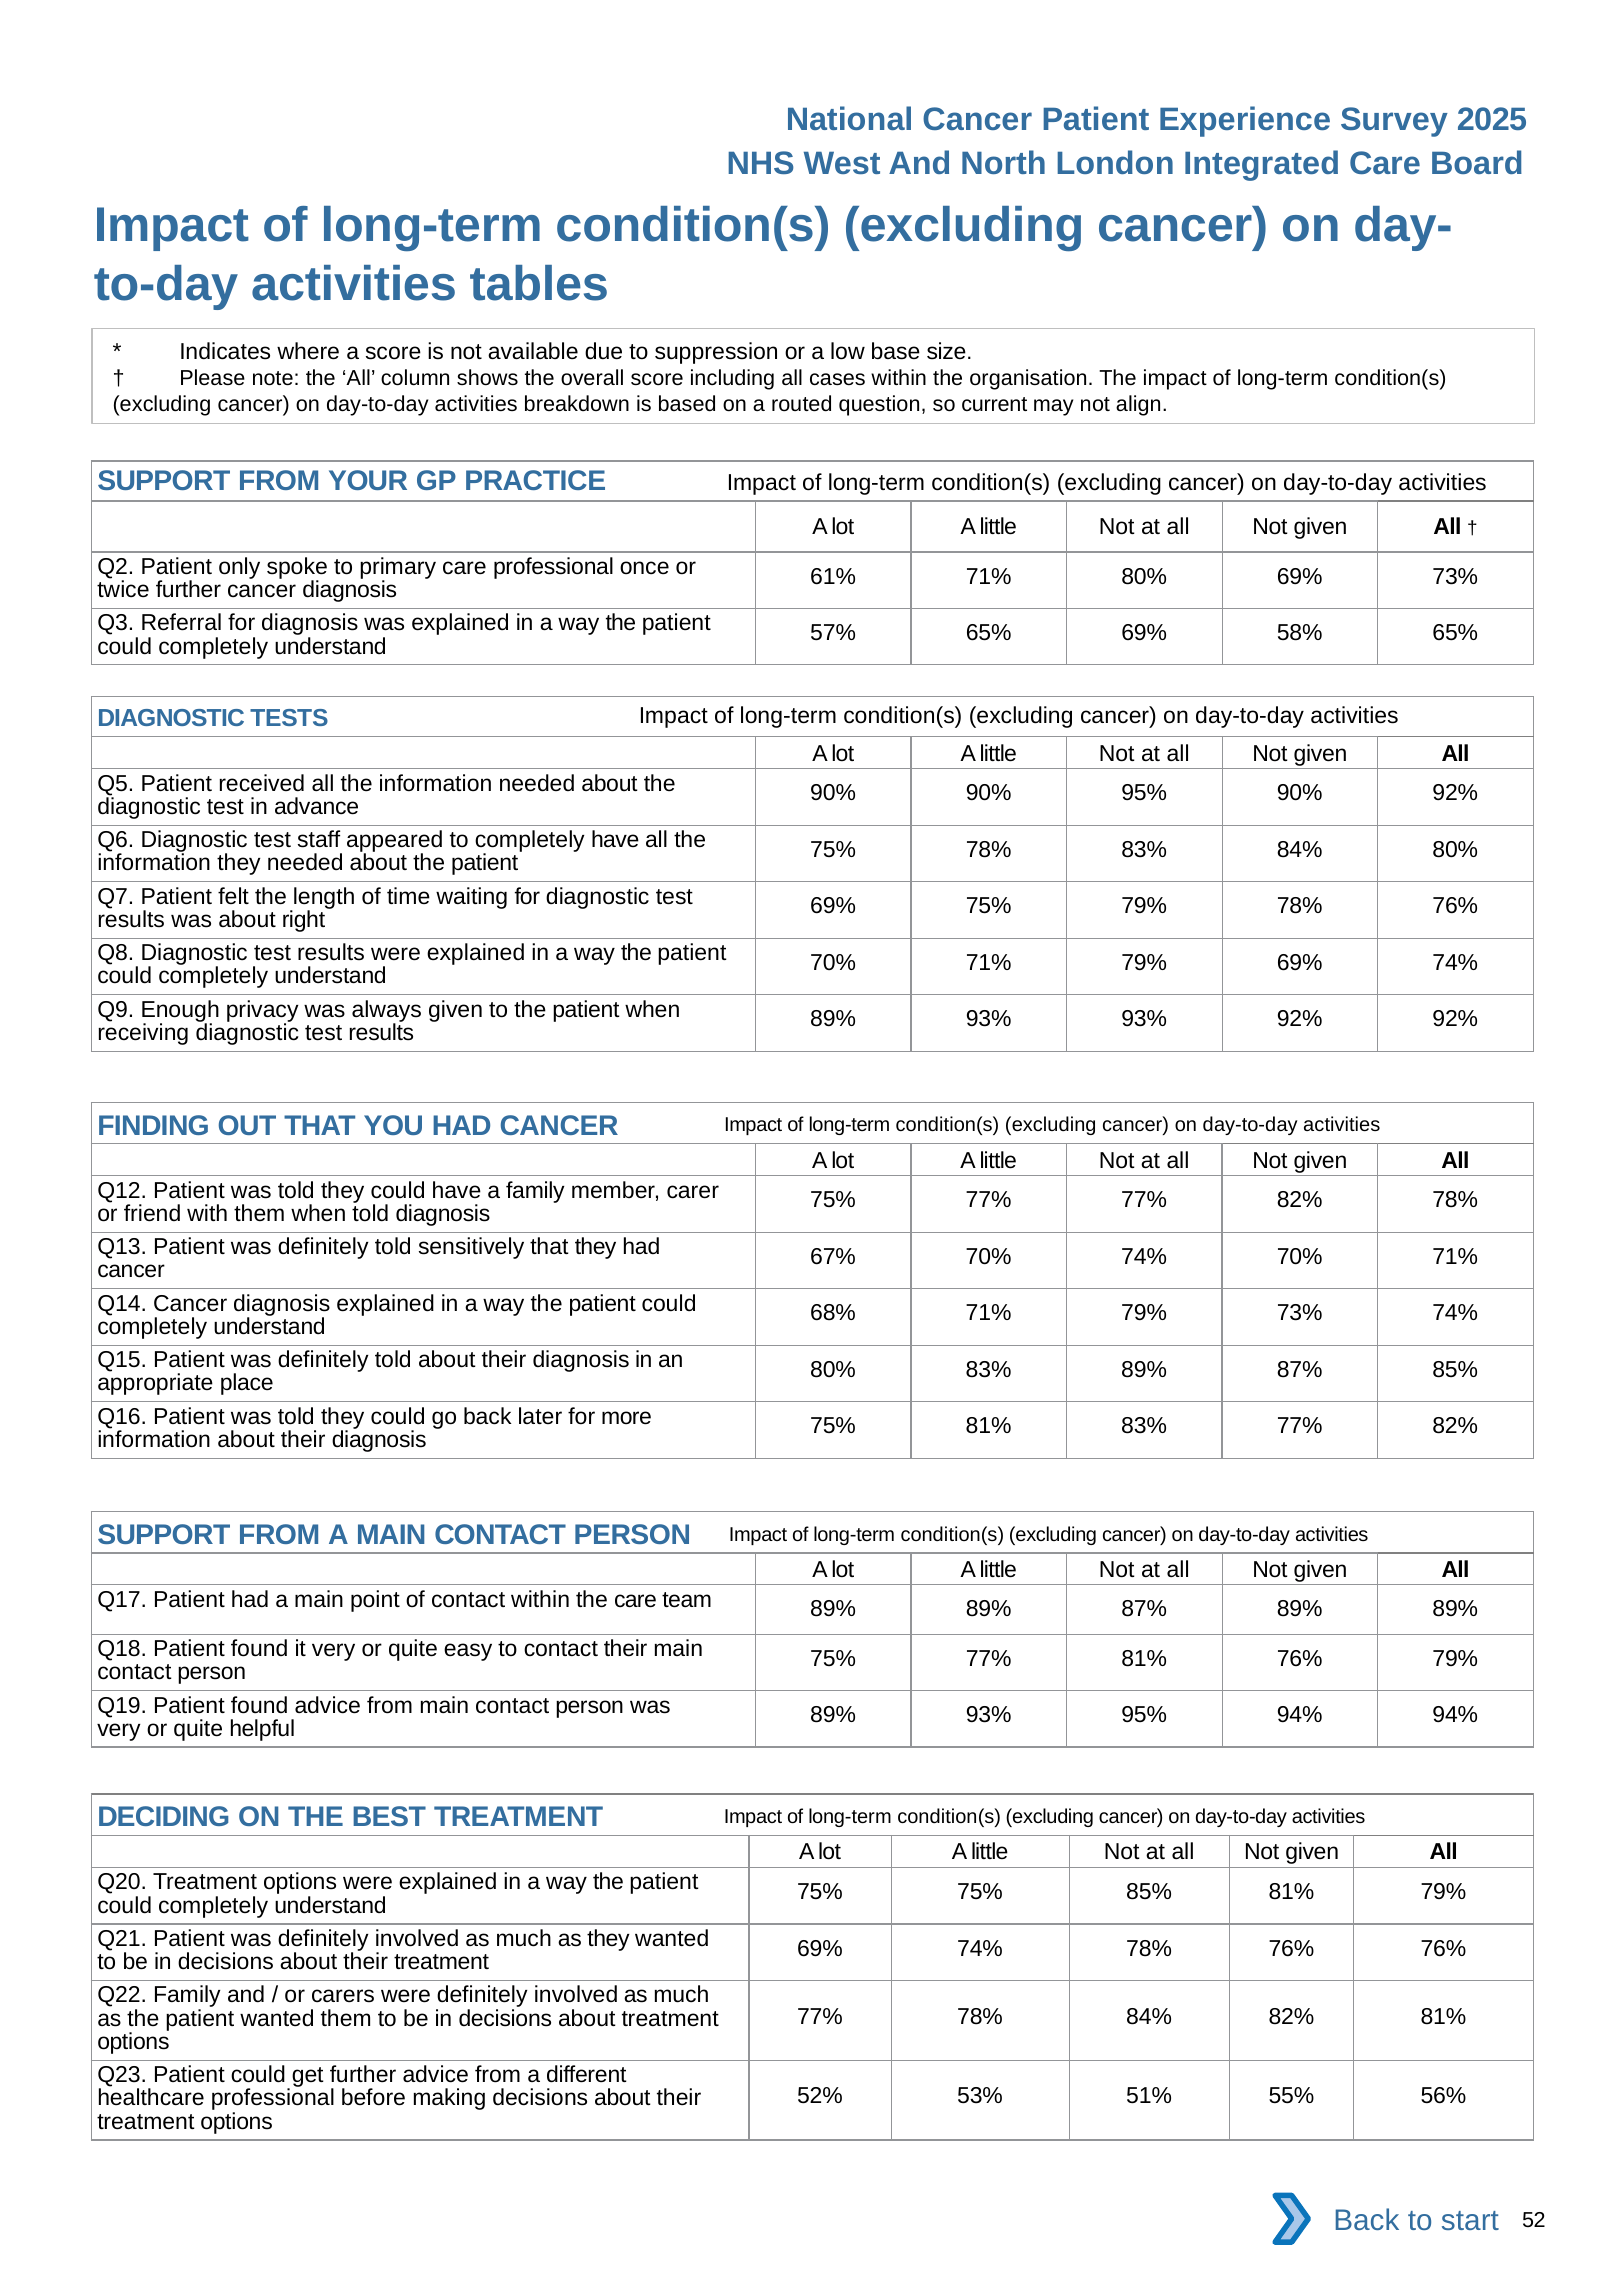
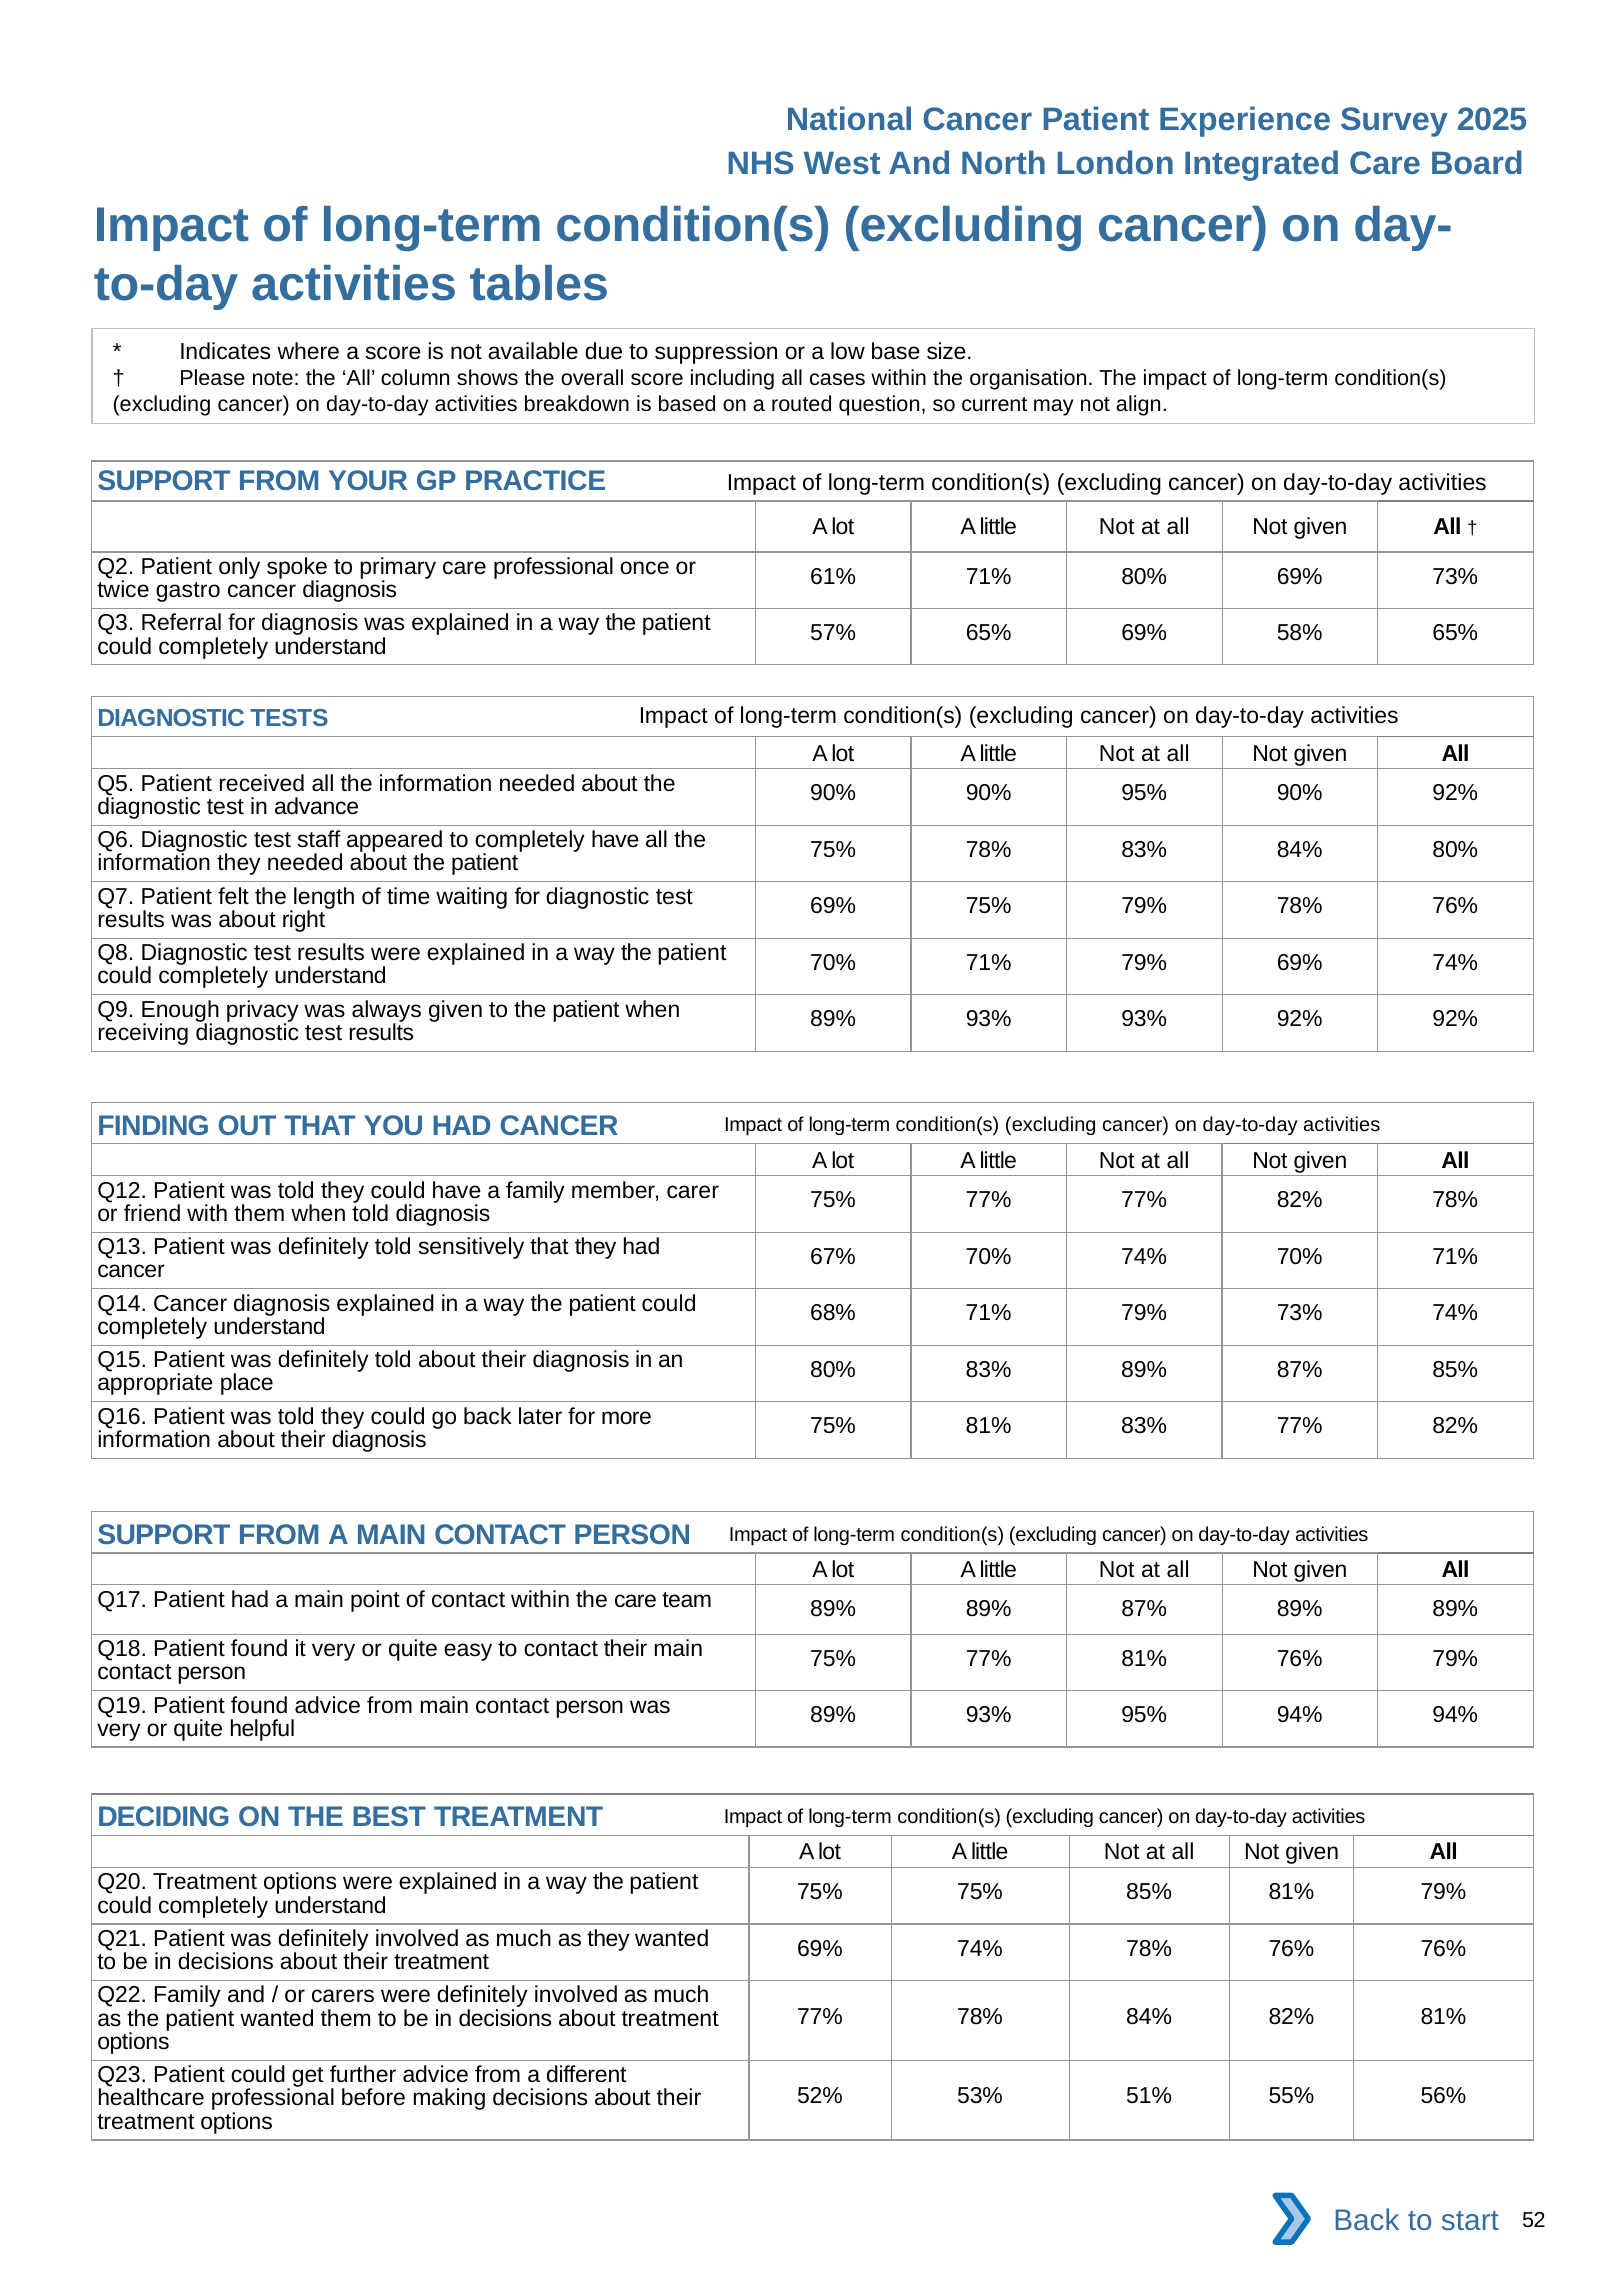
twice further: further -> gastro
